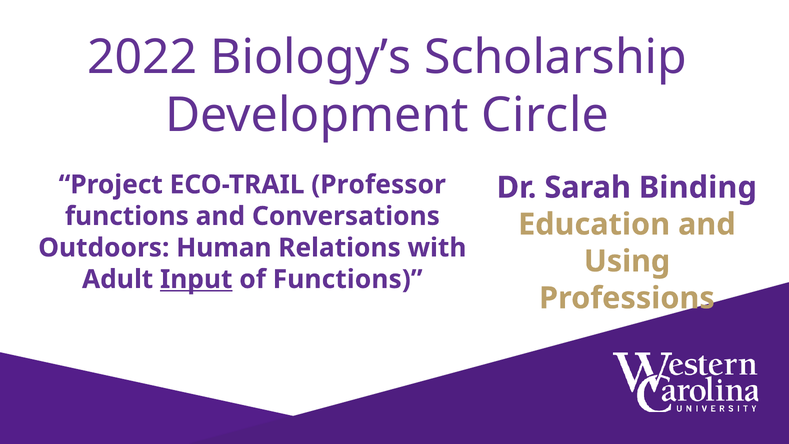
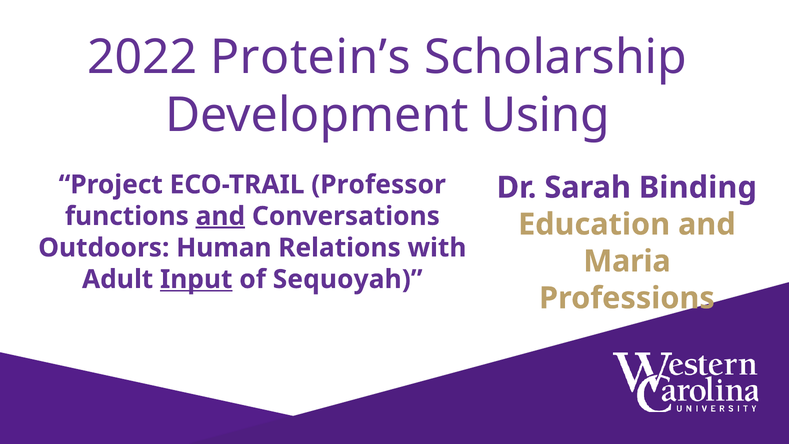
Biology’s: Biology’s -> Protein’s
Circle: Circle -> Using
and at (220, 216) underline: none -> present
Using: Using -> Maria
of Functions: Functions -> Sequoyah
